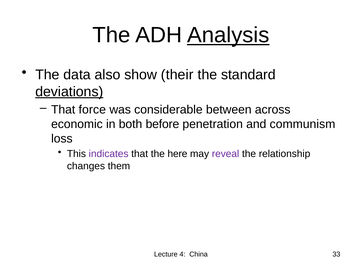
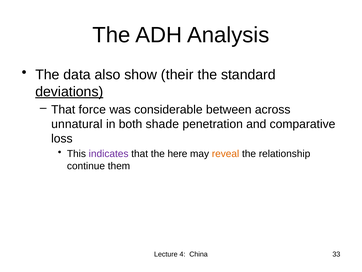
Analysis underline: present -> none
economic: economic -> unnatural
before: before -> shade
communism: communism -> comparative
reveal colour: purple -> orange
changes: changes -> continue
